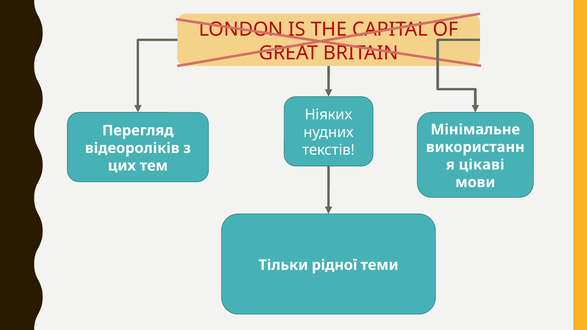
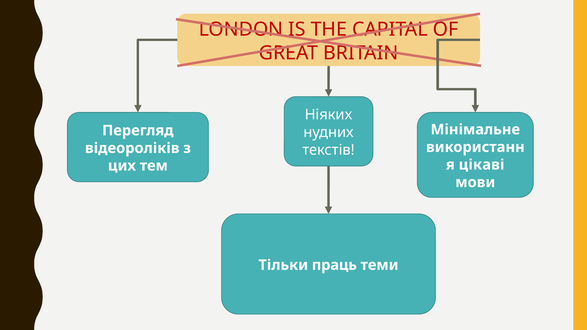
рідної: рідної -> праць
